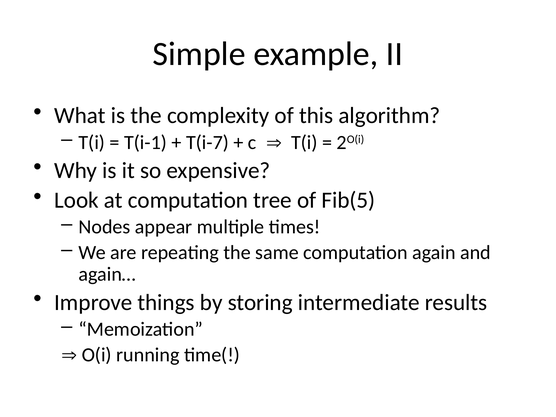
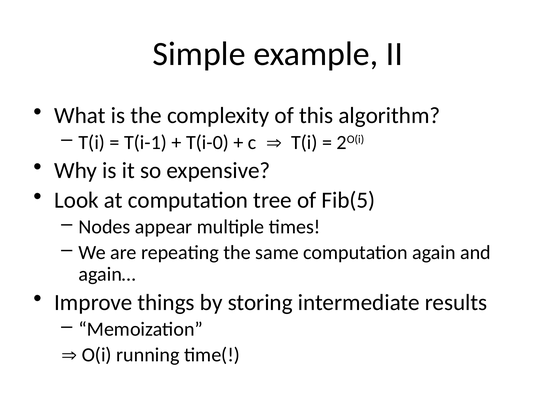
T(i-7: T(i-7 -> T(i-0
